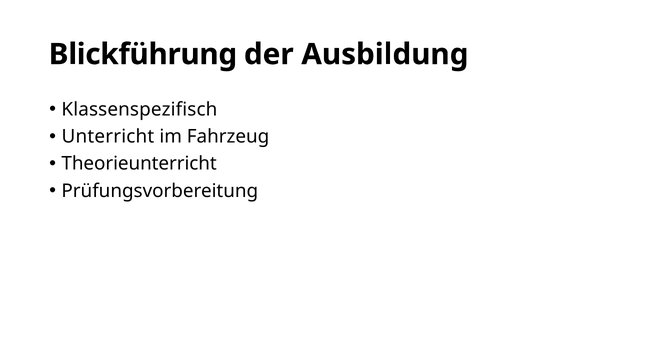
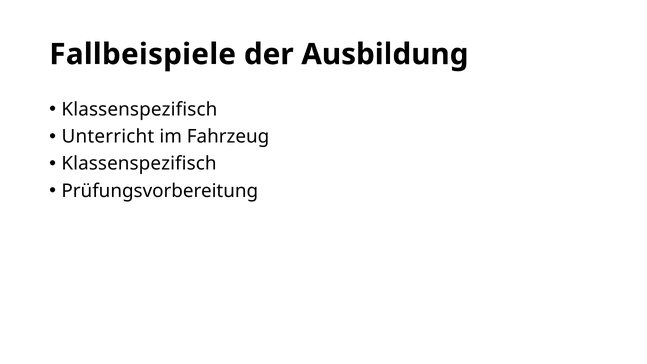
Blickführung: Blickführung -> Fallbeispiele
Theorieunterricht at (139, 164): Theorieunterricht -> Klassenspezifisch
